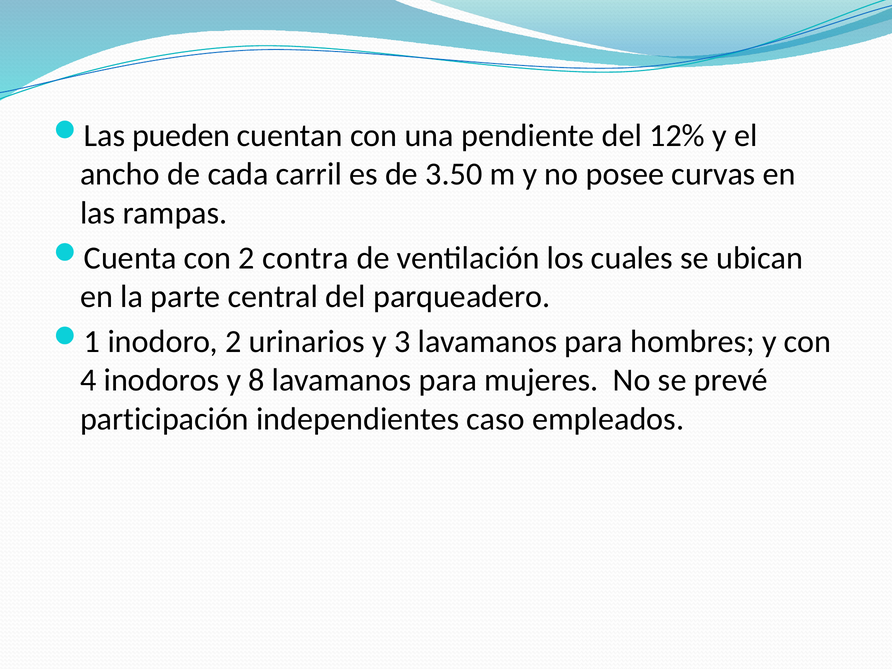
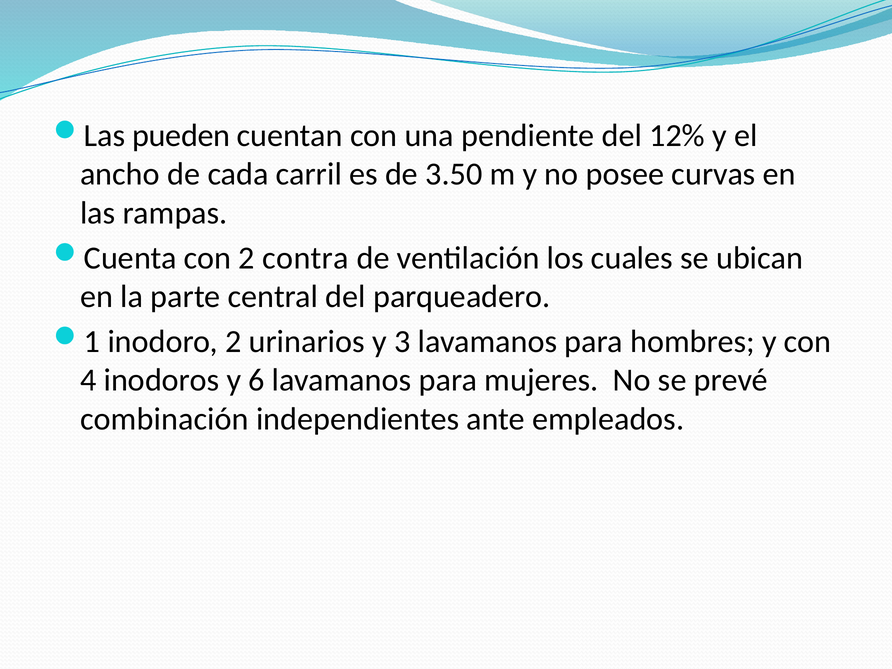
8: 8 -> 6
participación: participación -> combinación
caso: caso -> ante
